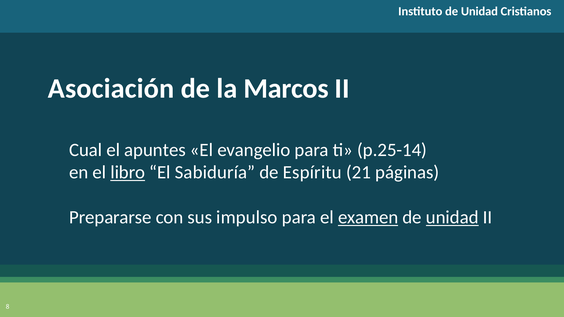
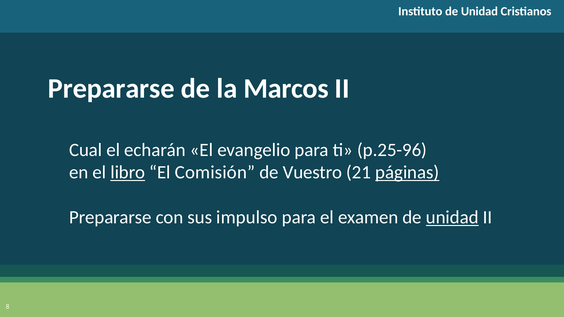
Asociación at (111, 89): Asociación -> Prepararse
apuntes: apuntes -> echarán
p.25-14: p.25-14 -> p.25-96
Sabiduría: Sabiduría -> Comisión
Espíritu: Espíritu -> Vuestro
páginas underline: none -> present
examen underline: present -> none
